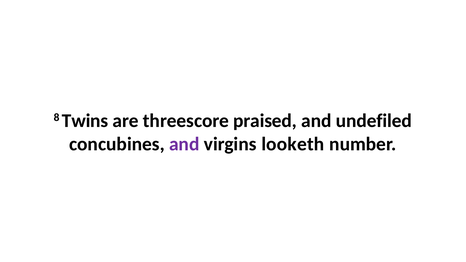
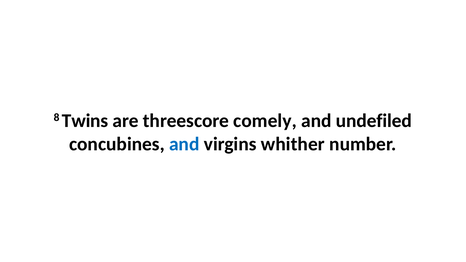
praised: praised -> comely
and at (184, 144) colour: purple -> blue
looketh: looketh -> whither
